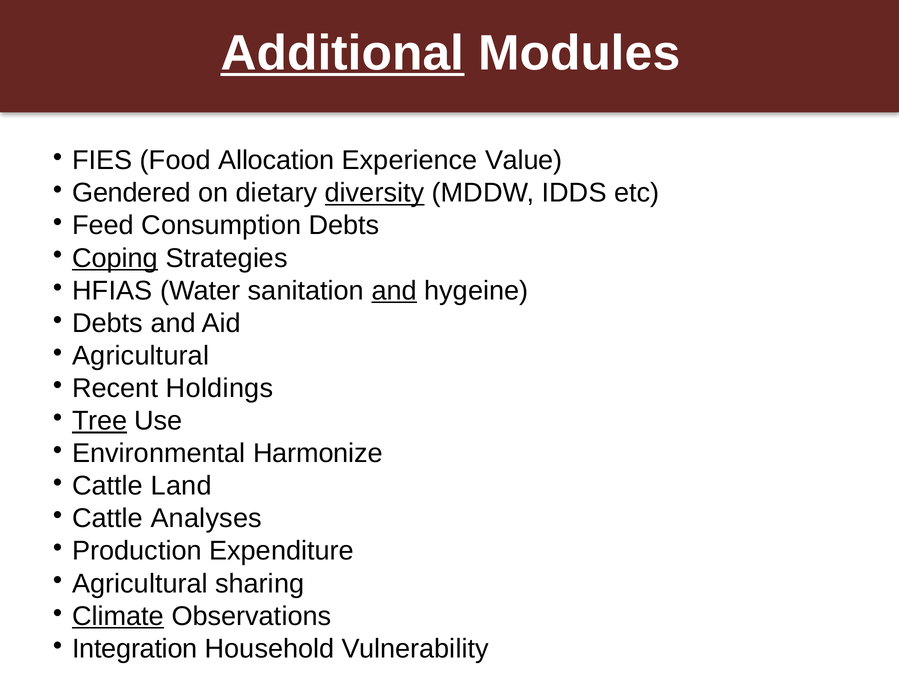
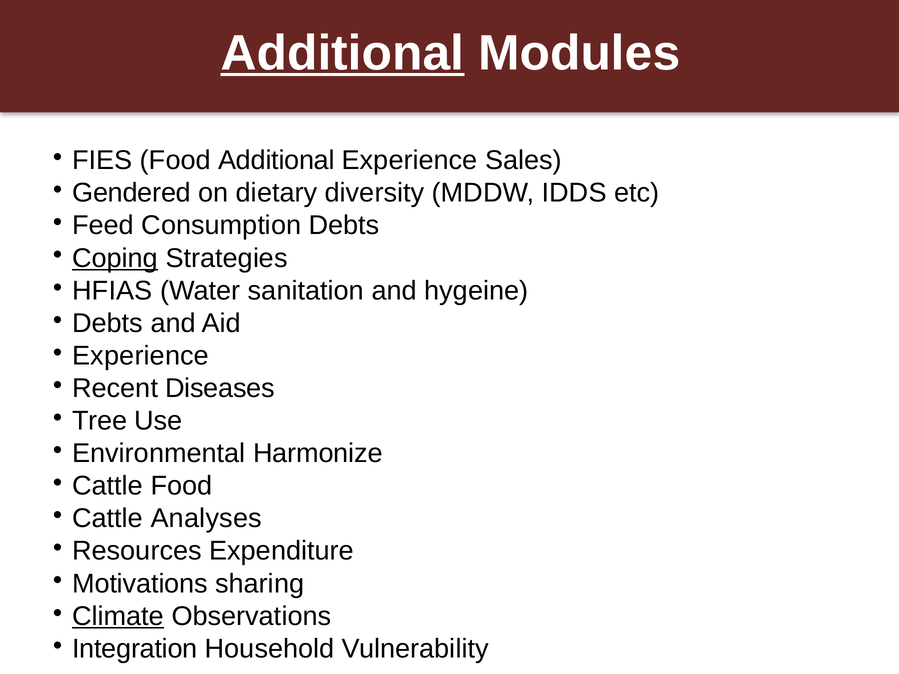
Food Allocation: Allocation -> Additional
Value: Value -> Sales
diversity underline: present -> none
and at (394, 291) underline: present -> none
Agricultural at (141, 356): Agricultural -> Experience
Holdings: Holdings -> Diseases
Tree underline: present -> none
Cattle Land: Land -> Food
Production: Production -> Resources
Agricultural at (140, 584): Agricultural -> Motivations
